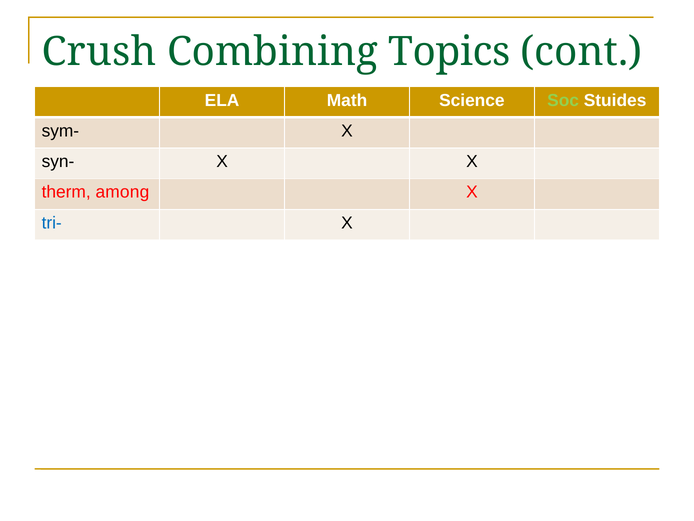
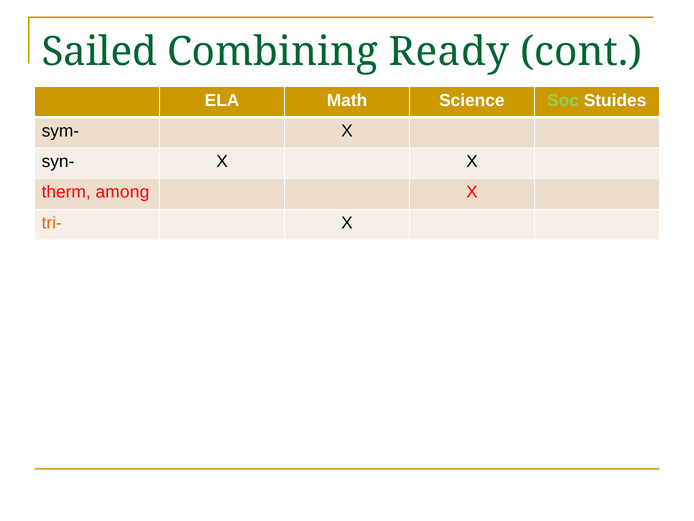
Crush: Crush -> Sailed
Topics: Topics -> Ready
tri- colour: blue -> orange
